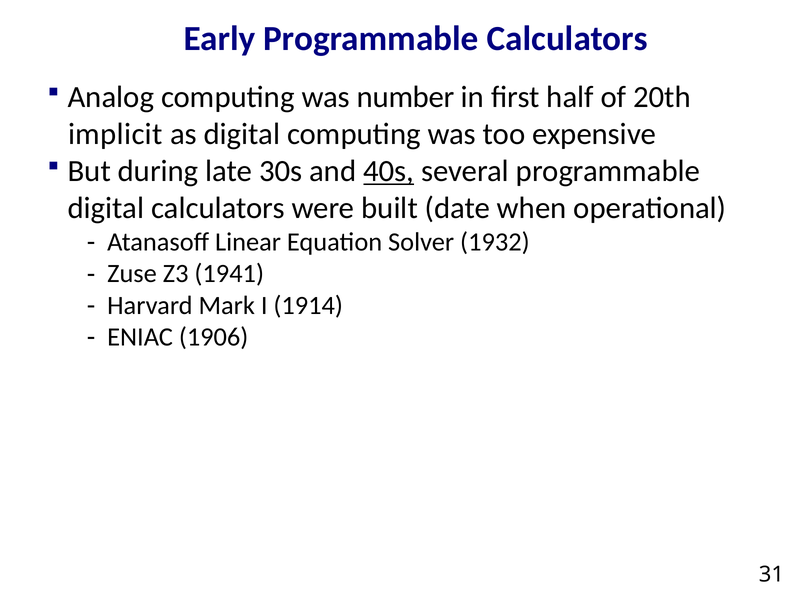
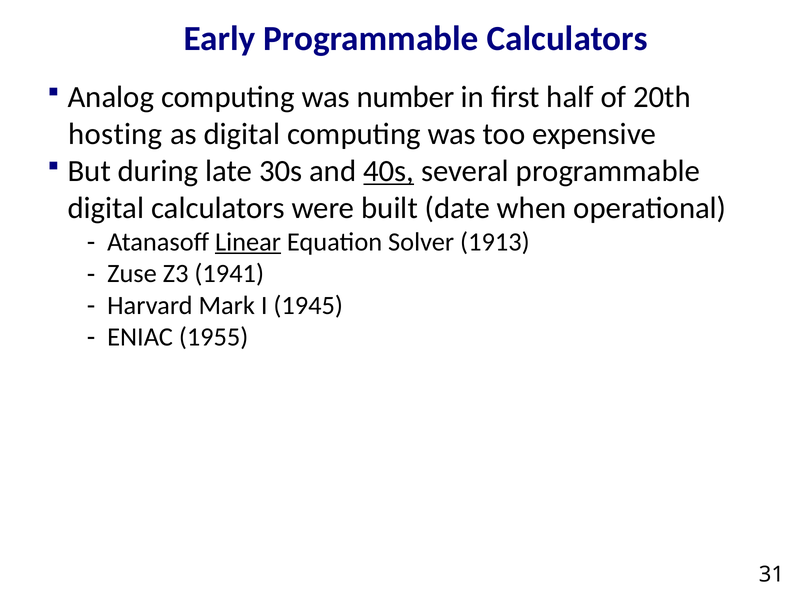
implicit: implicit -> hosting
Linear underline: none -> present
1932: 1932 -> 1913
1914: 1914 -> 1945
1906: 1906 -> 1955
